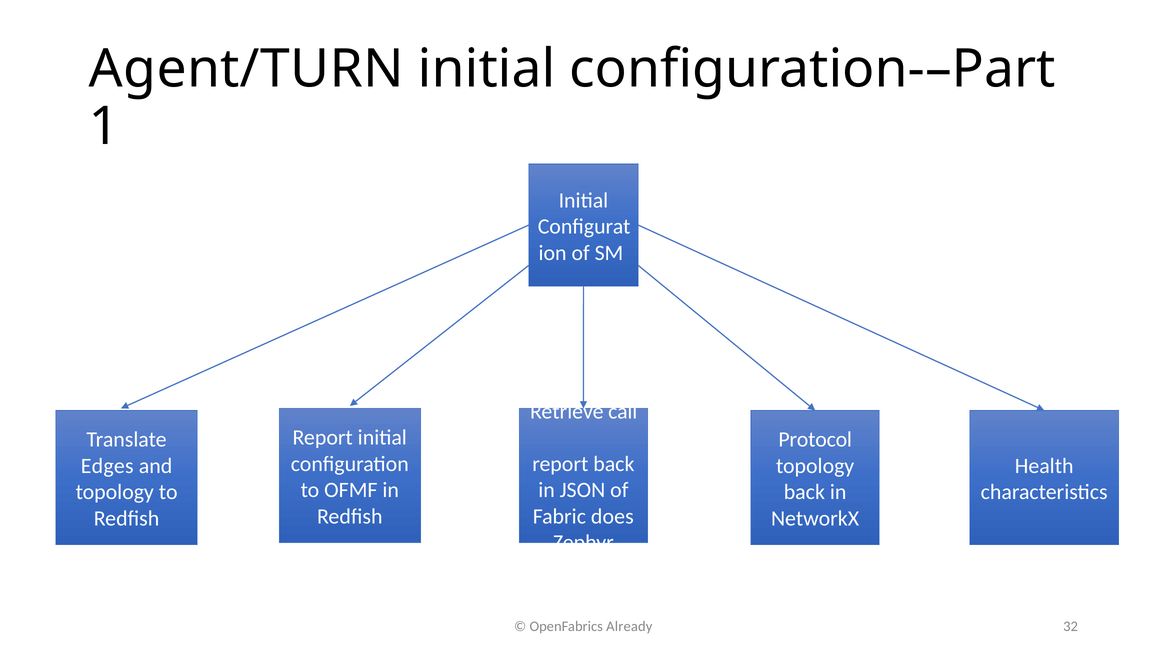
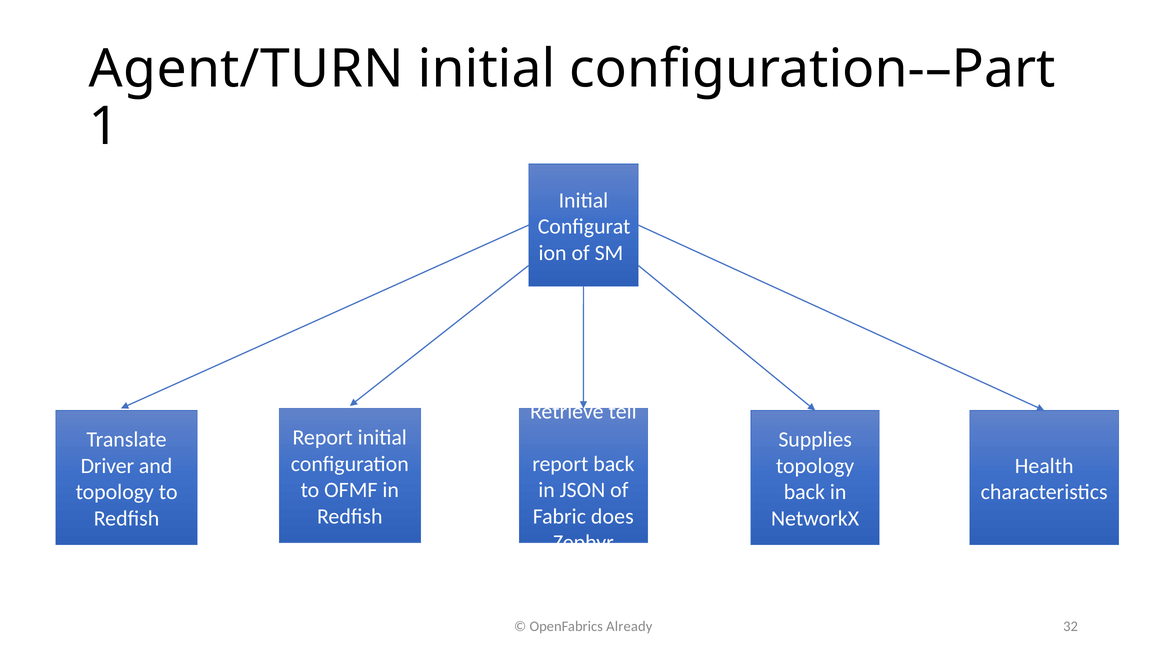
call: call -> tell
Protocol: Protocol -> Supplies
Edges: Edges -> Driver
